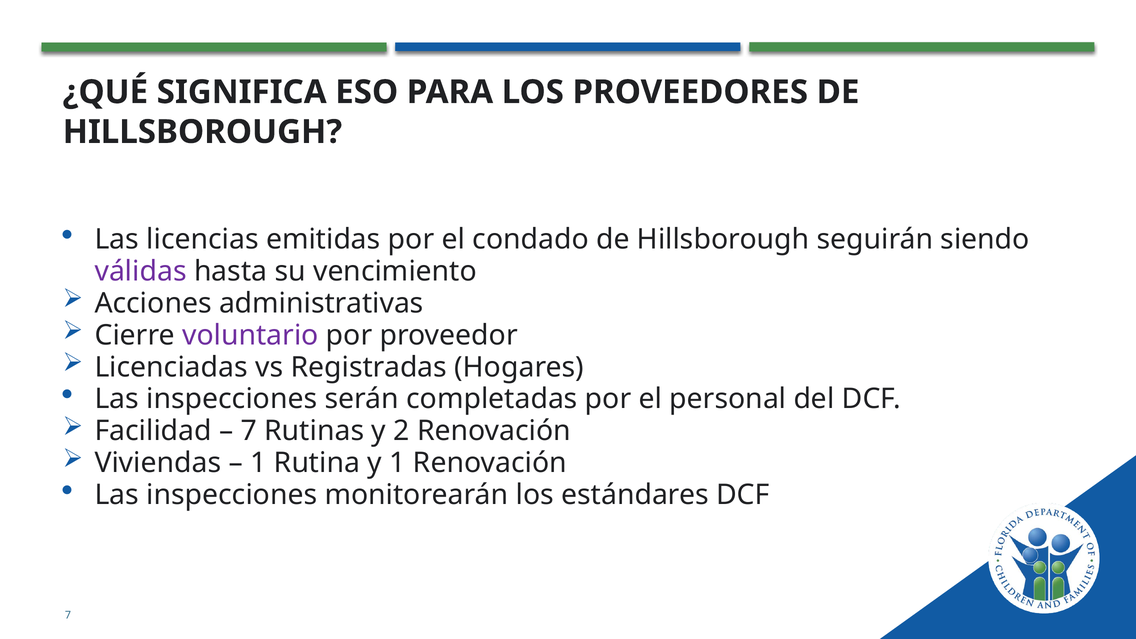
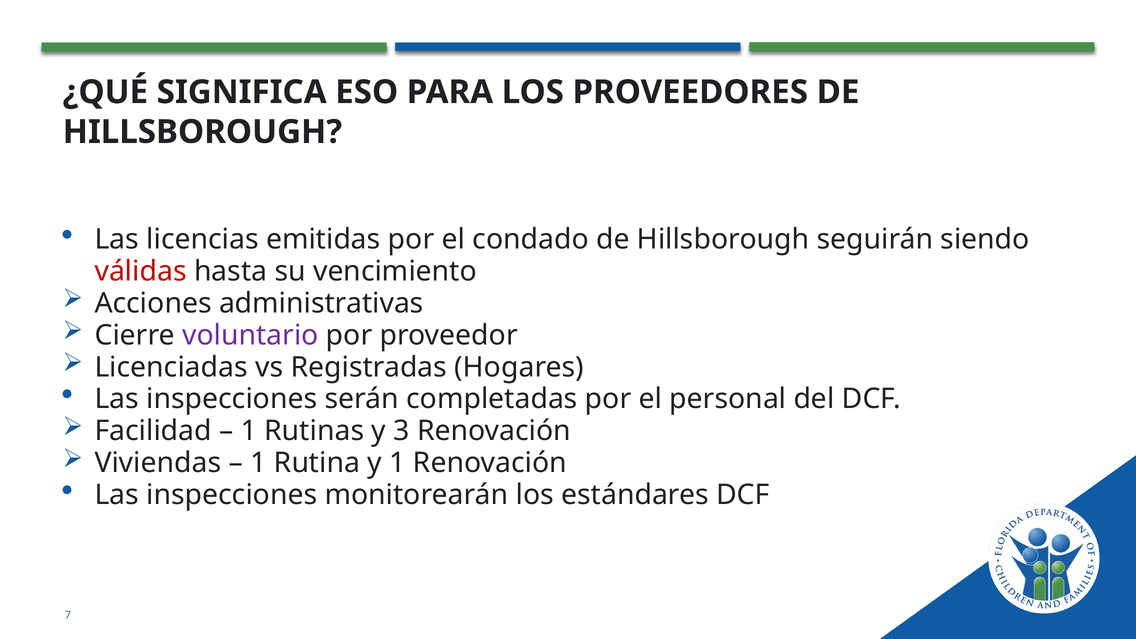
válidas colour: purple -> red
7 at (249, 431): 7 -> 1
2: 2 -> 3
